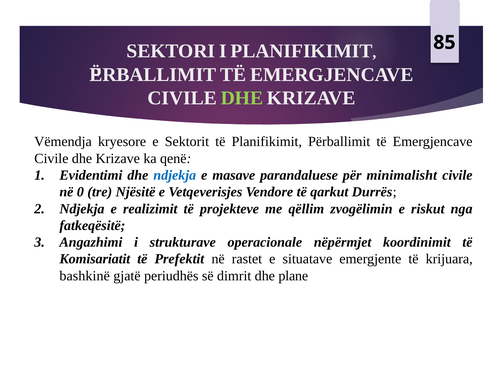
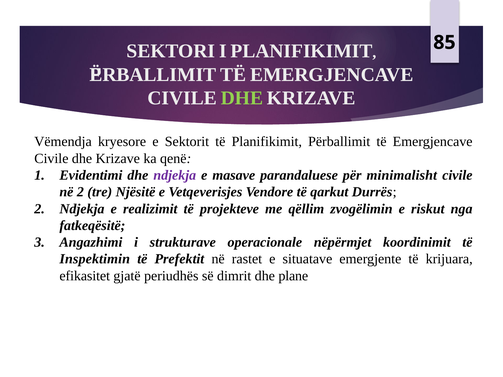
ndjekja at (175, 175) colour: blue -> purple
në 0: 0 -> 2
Komisariatit: Komisariatit -> Inspektimin
bashkinë: bashkinë -> efikasitet
